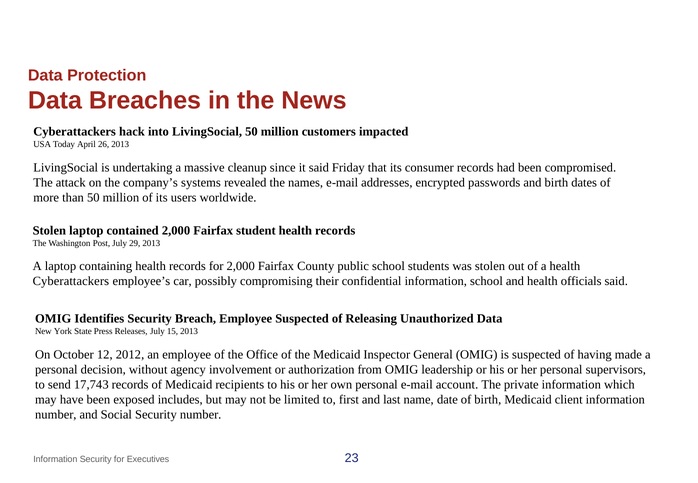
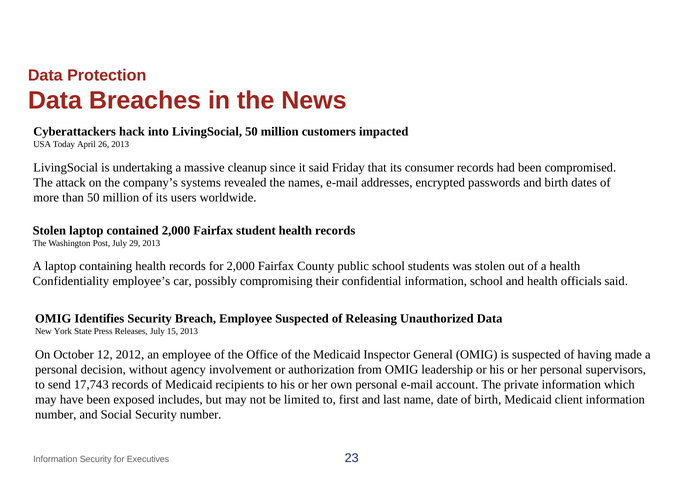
Cyberattackers at (71, 281): Cyberattackers -> Confidentiality
